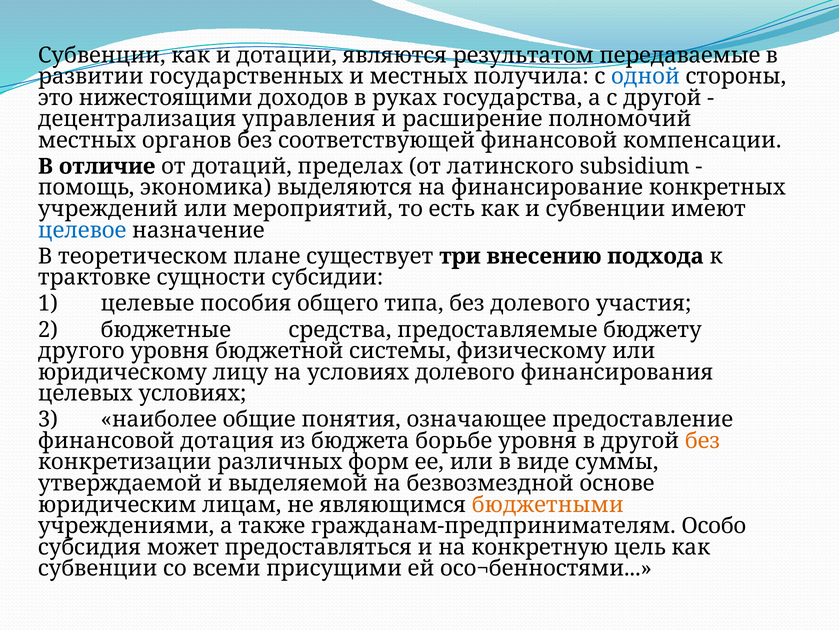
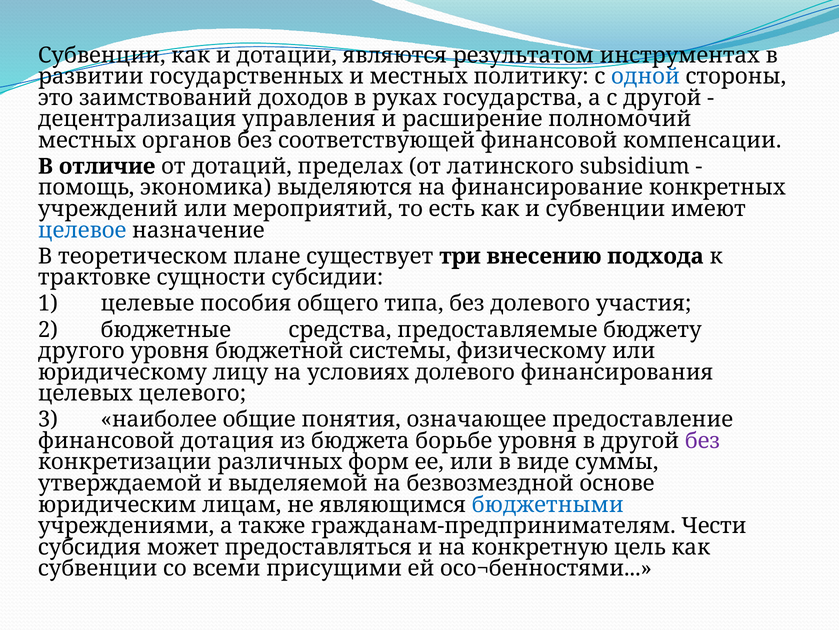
передаваемые: передаваемые -> инструментах
получила: получила -> политику
нижестоящими: нижестоящими -> заимствований
целевых условиях: условиях -> целевого
без at (702, 440) colour: orange -> purple
бюджетными colour: orange -> blue
Особо: Особо -> Чести
